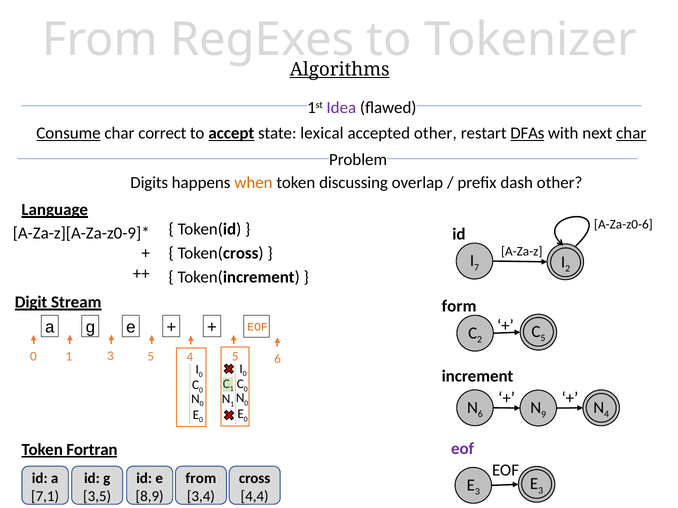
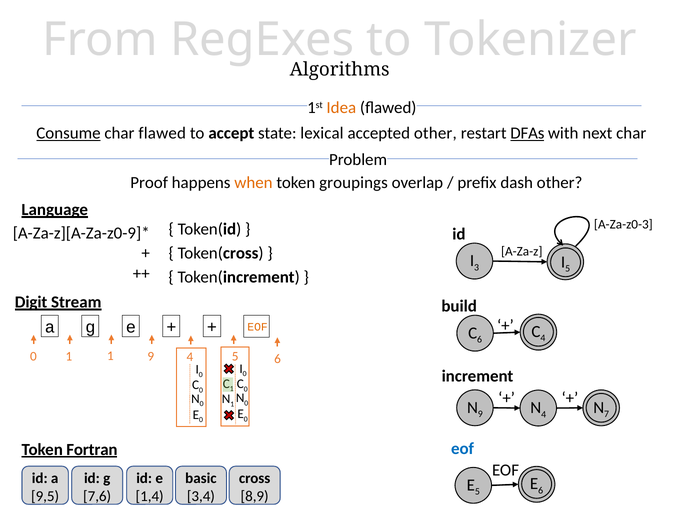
Algorithms underline: present -> none
Idea colour: purple -> orange
char correct: correct -> flawed
accept underline: present -> none
char at (631, 133) underline: present -> none
Digits: Digits -> Proof
discussing: discussing -> groupings
A-Za-z0-6: A-Za-z0-6 -> A-Za-z0-3
7: 7 -> 3
2 at (568, 269): 2 -> 5
form: form -> build
2 at (480, 340): 2 -> 6
5 at (543, 338): 5 -> 4
1 3: 3 -> 1
0 5: 5 -> 9
6 at (480, 415): 6 -> 9
9 at (544, 415): 9 -> 4
4 at (607, 415): 4 -> 7
eof at (462, 449) colour: purple -> blue
from at (201, 479): from -> basic
3 at (477, 492): 3 -> 5
3 at (541, 491): 3 -> 6
7,1: 7,1 -> 9,5
3,5: 3,5 -> 7,6
8,9: 8,9 -> 1,4
4,4: 4,4 -> 8,9
